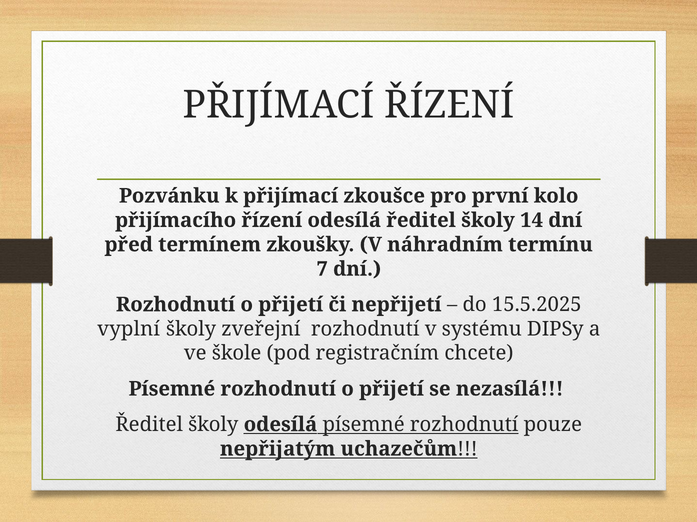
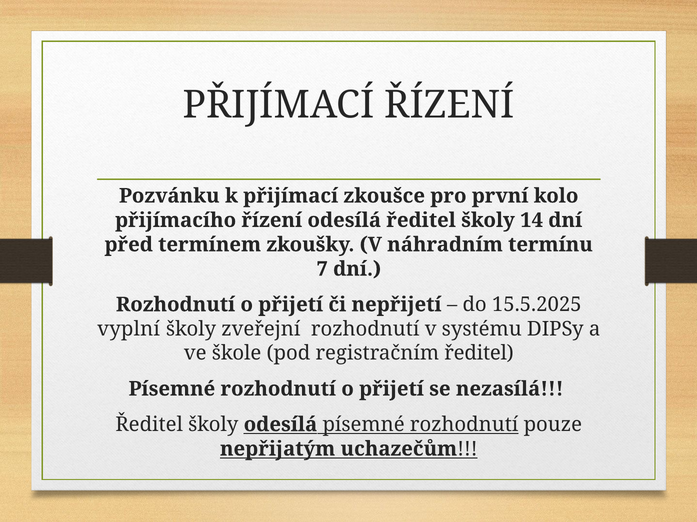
registračním chcete: chcete -> ředitel
